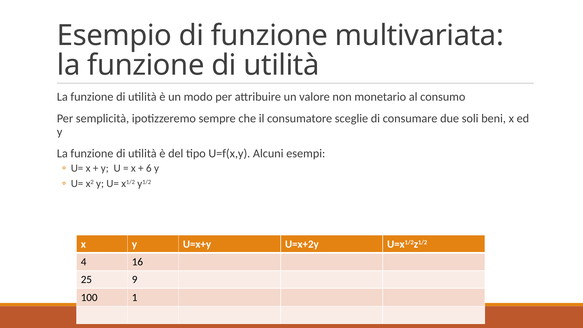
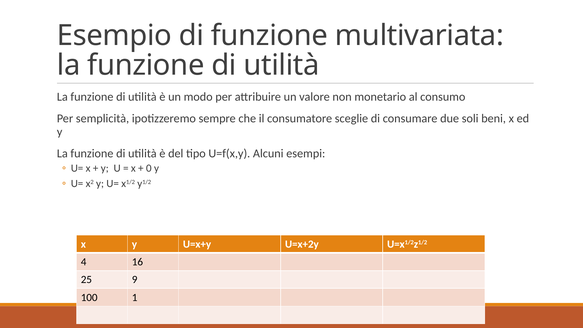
6: 6 -> 0
